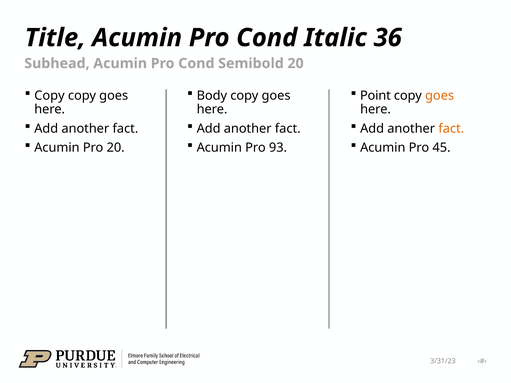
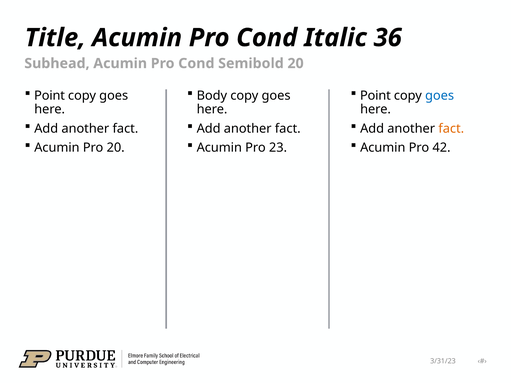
Copy at (49, 96): Copy -> Point
goes at (440, 96) colour: orange -> blue
93: 93 -> 23
45: 45 -> 42
